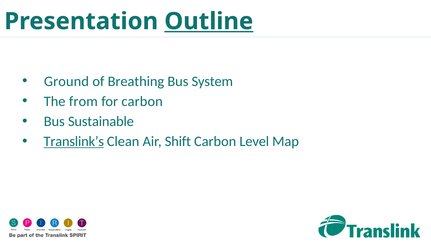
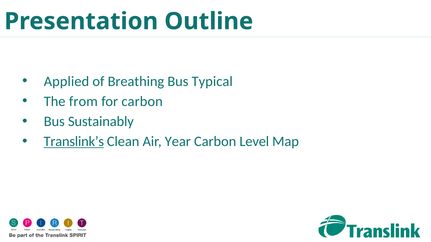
Outline underline: present -> none
Ground: Ground -> Applied
System: System -> Typical
Sustainable: Sustainable -> Sustainably
Shift: Shift -> Year
